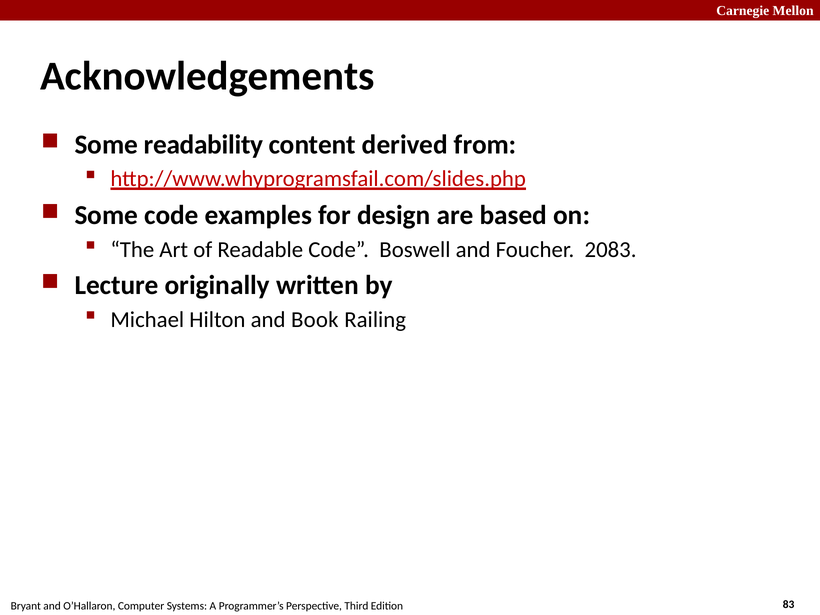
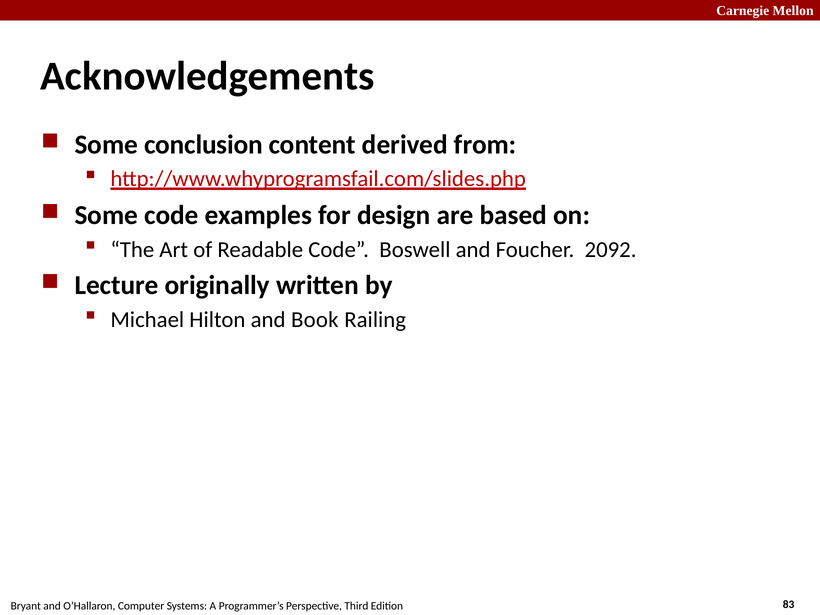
readability: readability -> conclusion
2083: 2083 -> 2092
